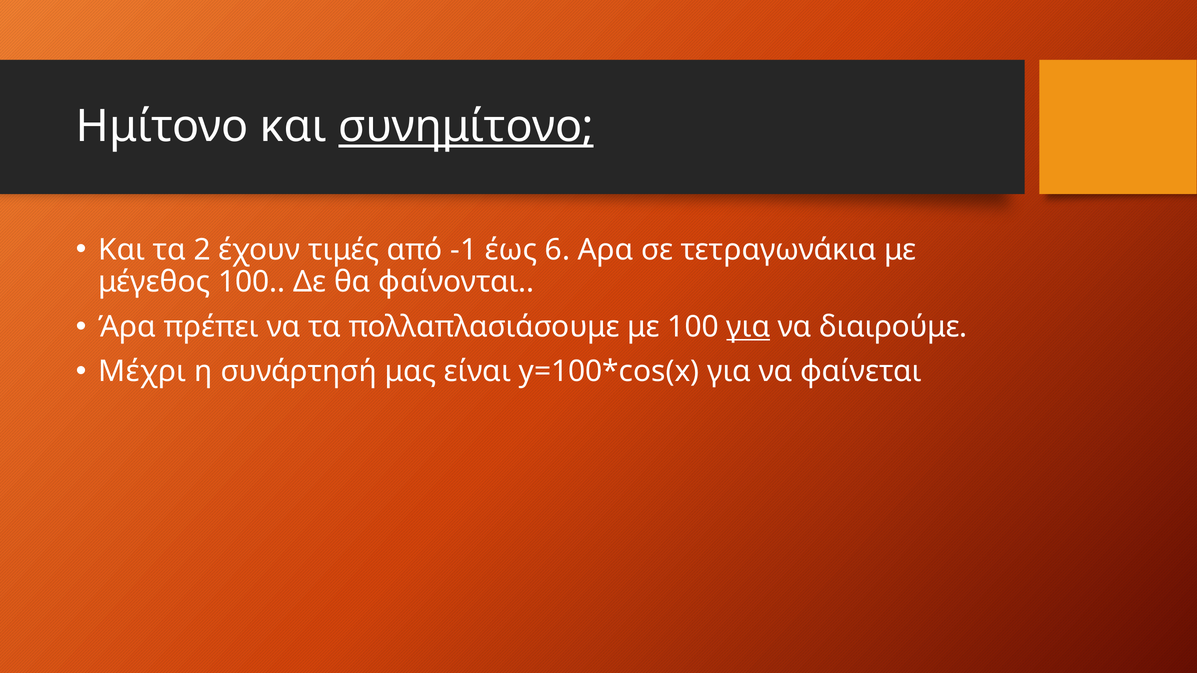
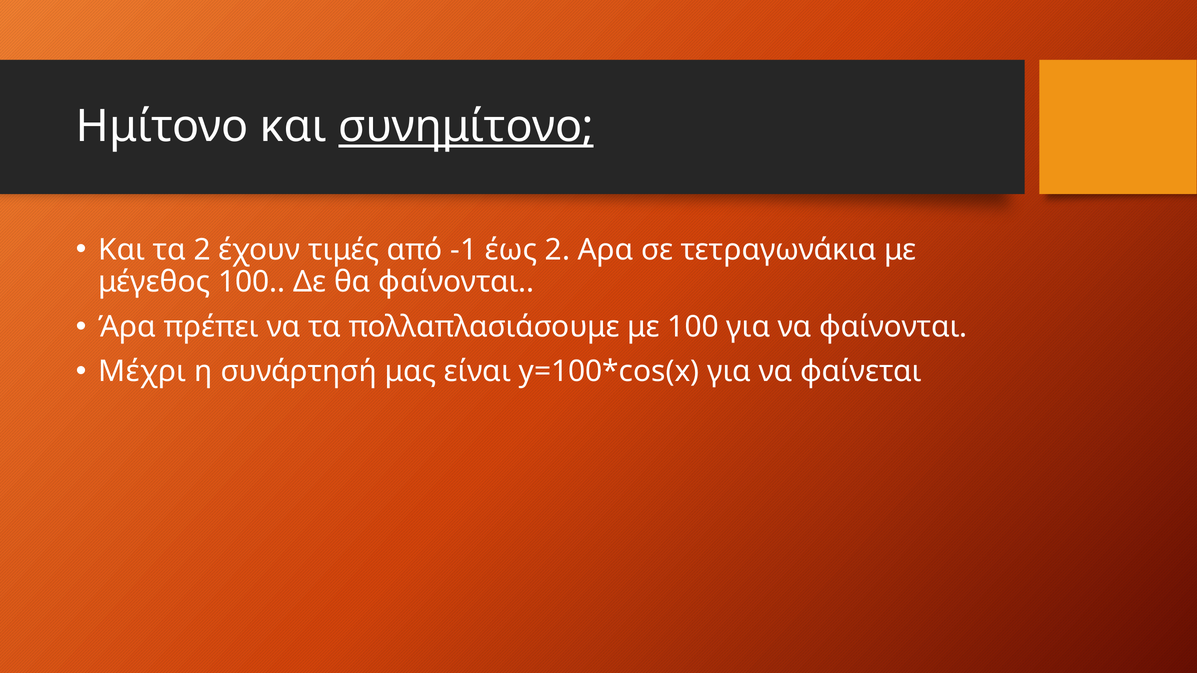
έως 6: 6 -> 2
για at (748, 327) underline: present -> none
να διαιρούμε: διαιρούμε -> φαίνονται
